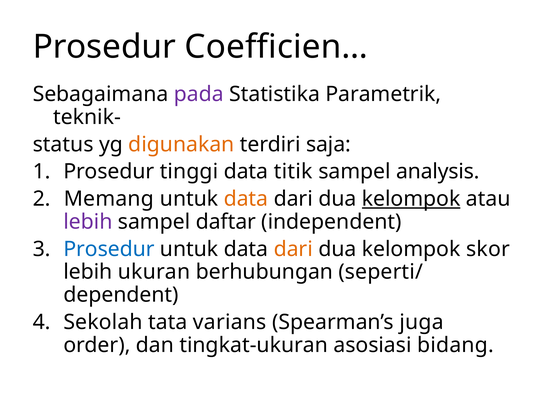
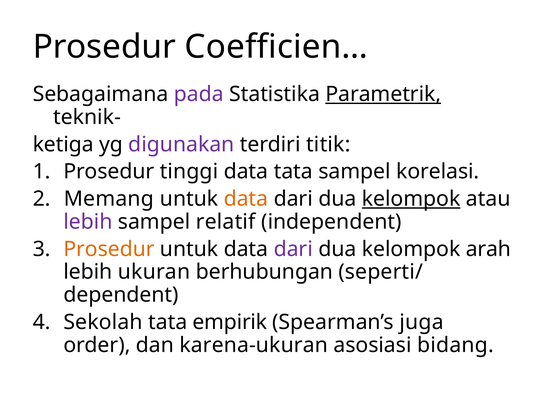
Parametrik underline: none -> present
status: status -> ketiga
digunakan colour: orange -> purple
saja: saja -> titik
data titik: titik -> tata
analysis: analysis -> korelasi
daftar: daftar -> relatif
Prosedur at (109, 249) colour: blue -> orange
dari at (293, 249) colour: orange -> purple
skor: skor -> arah
varians: varians -> empirik
tingkat-ukuran: tingkat-ukuran -> karena-ukuran
